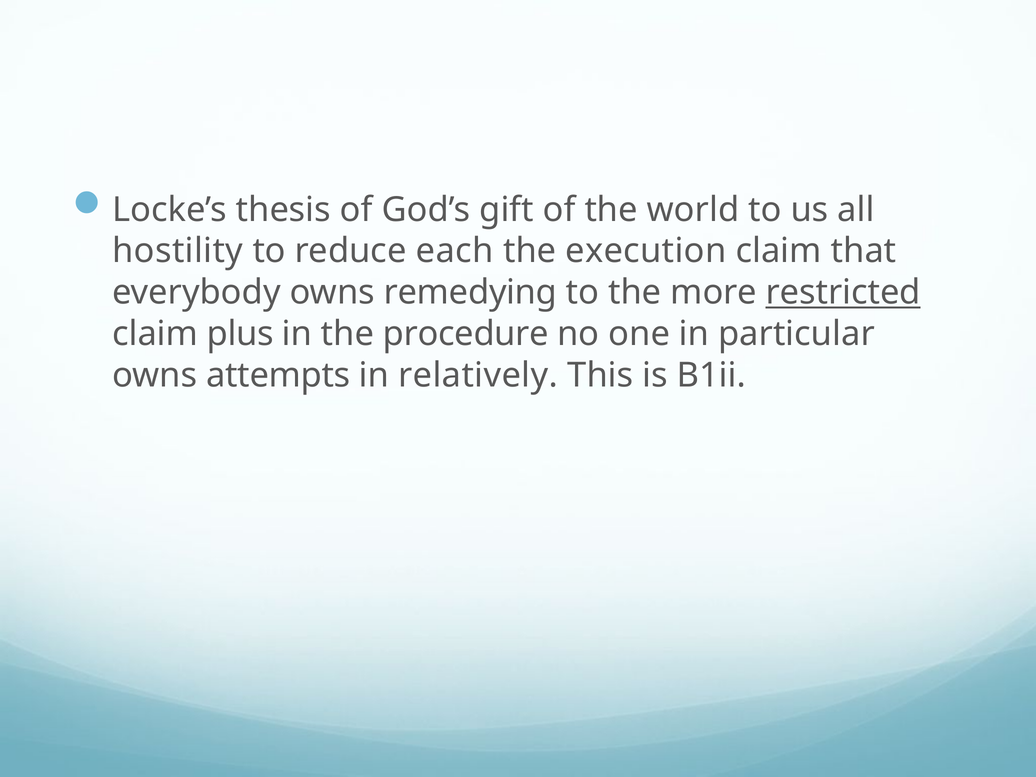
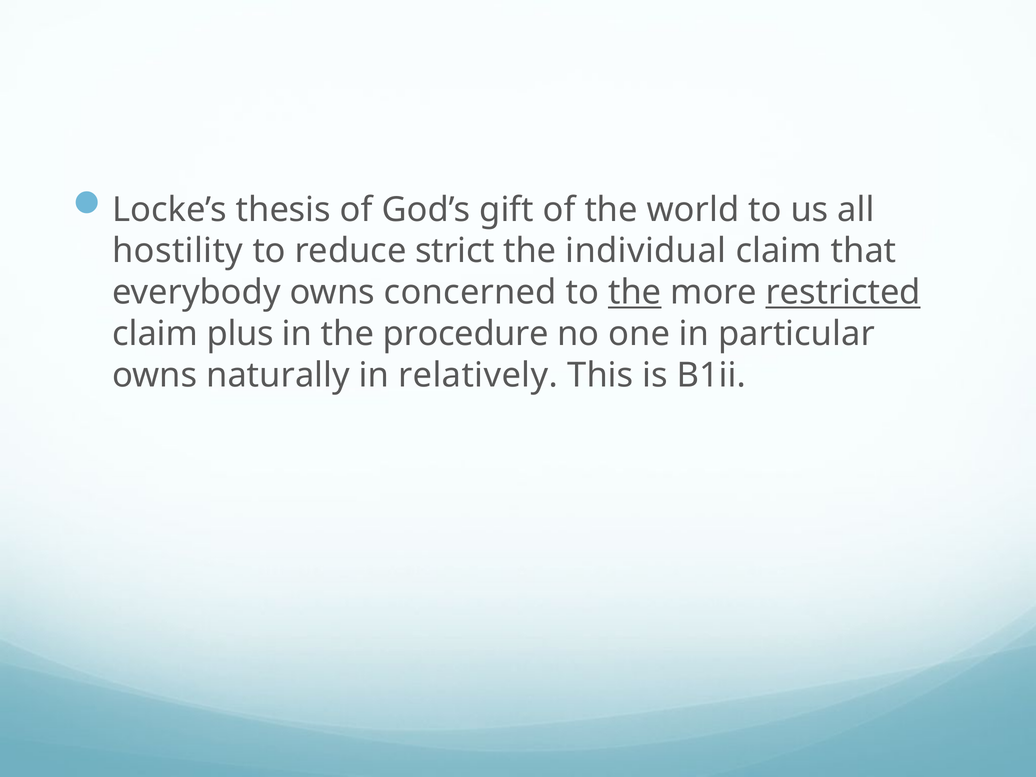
each: each -> strict
execution: execution -> individual
remedying: remedying -> concerned
the at (635, 293) underline: none -> present
attempts: attempts -> naturally
